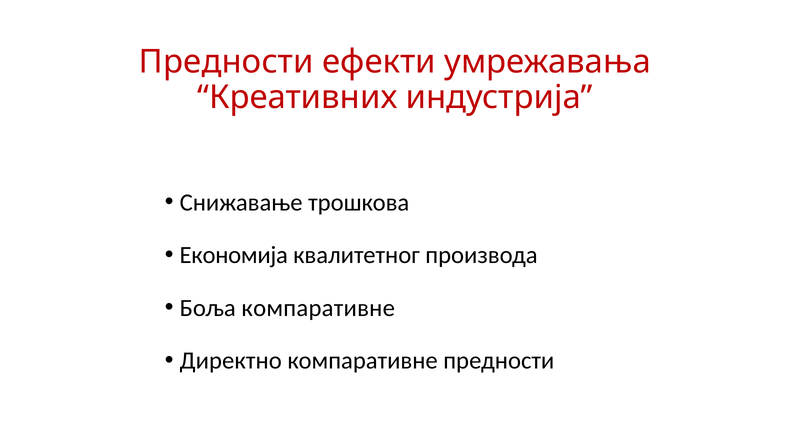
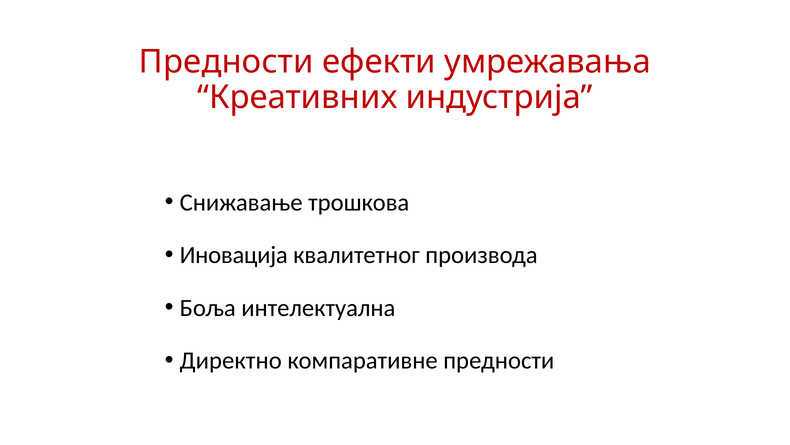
Економија: Економија -> Иновација
Боља компаративне: компаративне -> интелектуална
